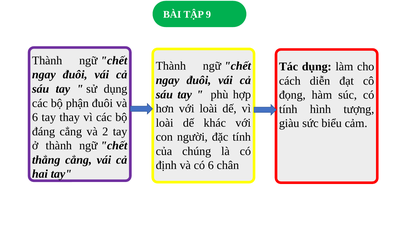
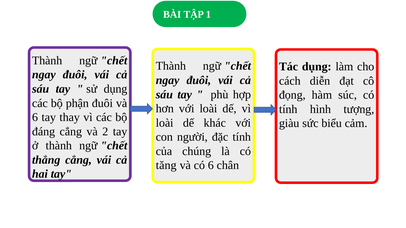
9: 9 -> 1
định: định -> tăng
